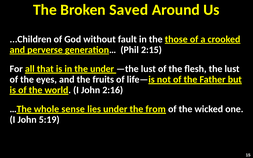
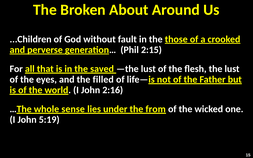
Saved: Saved -> About
the under: under -> saved
fruits: fruits -> filled
